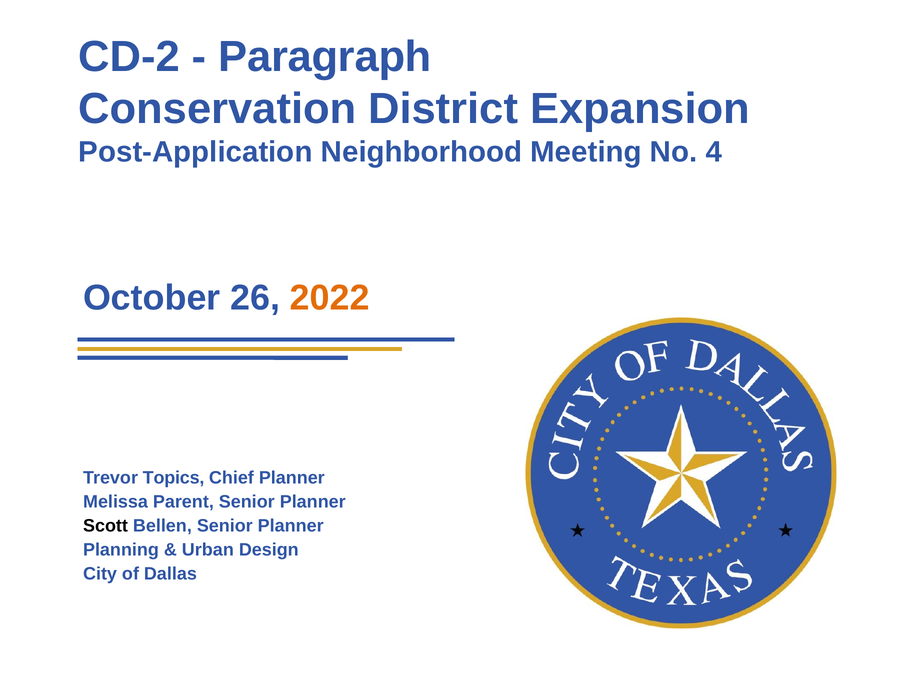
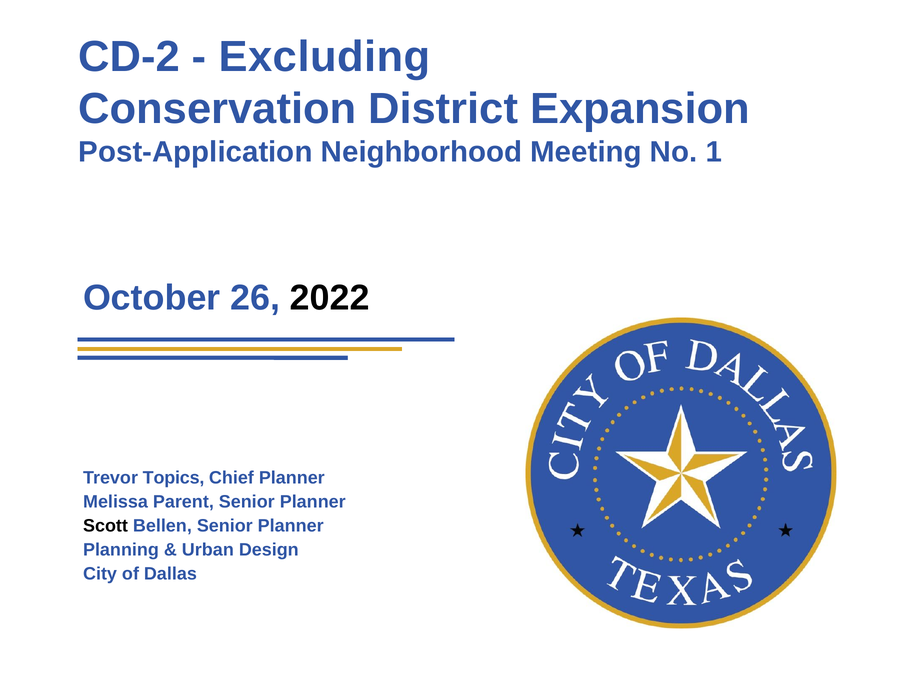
Paragraph: Paragraph -> Excluding
4: 4 -> 1
2022 colour: orange -> black
